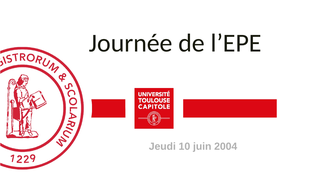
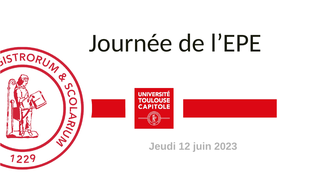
10: 10 -> 12
2004: 2004 -> 2023
